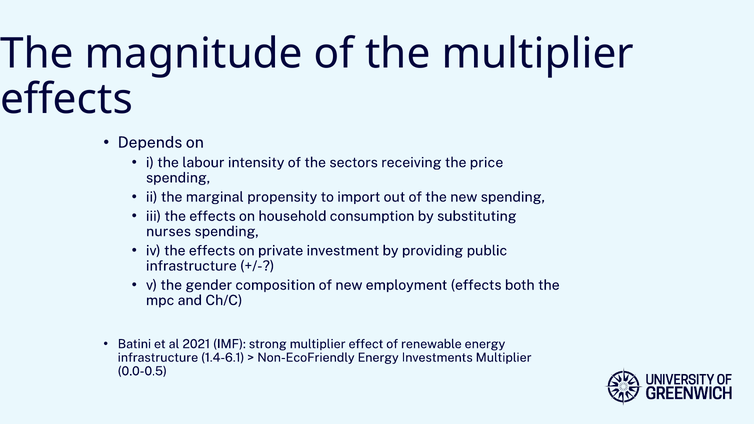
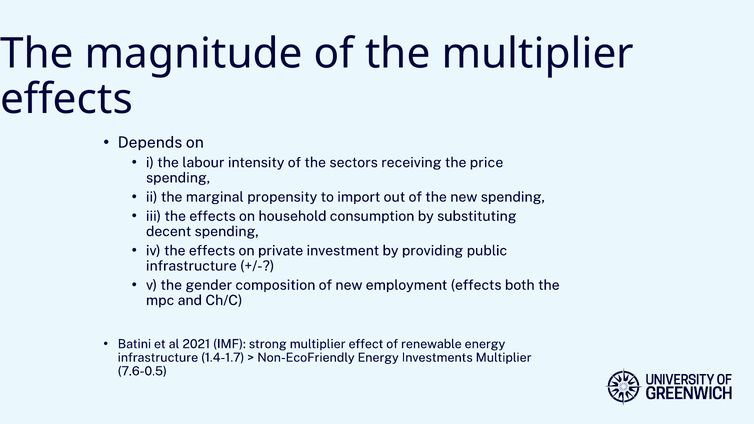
nurses: nurses -> decent
1.4-6.1: 1.4-6.1 -> 1.4-1.7
0.0-0.5: 0.0-0.5 -> 7.6-0.5
